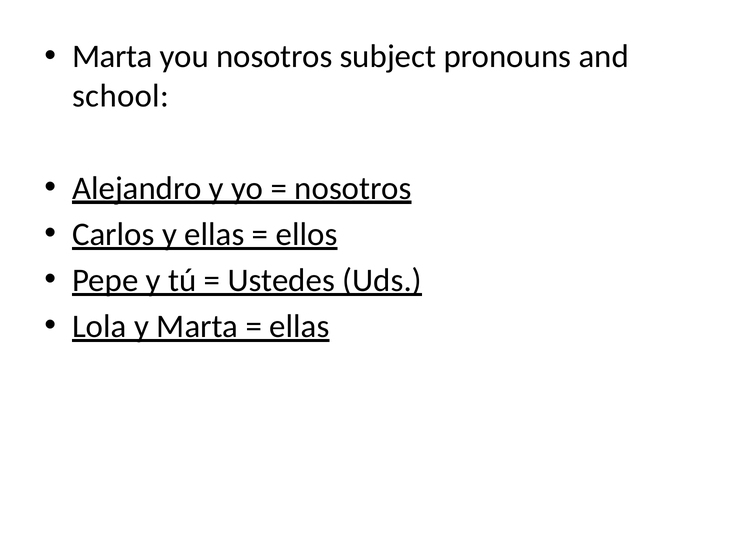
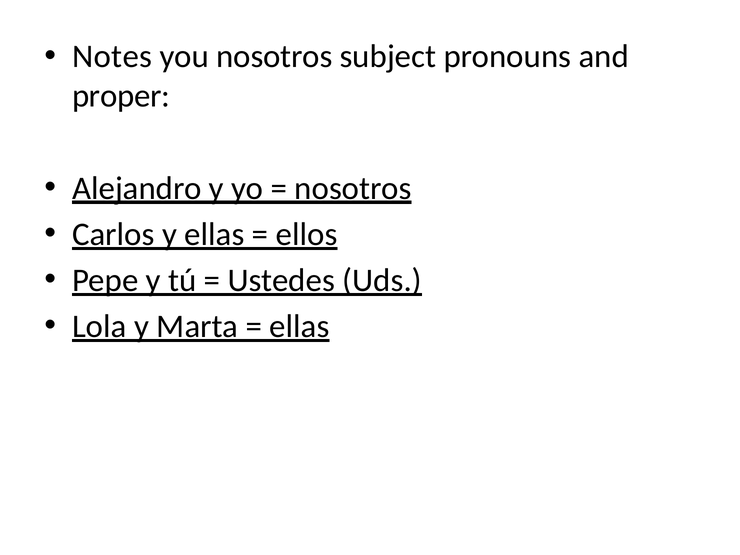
Marta at (112, 57): Marta -> Notes
school: school -> proper
